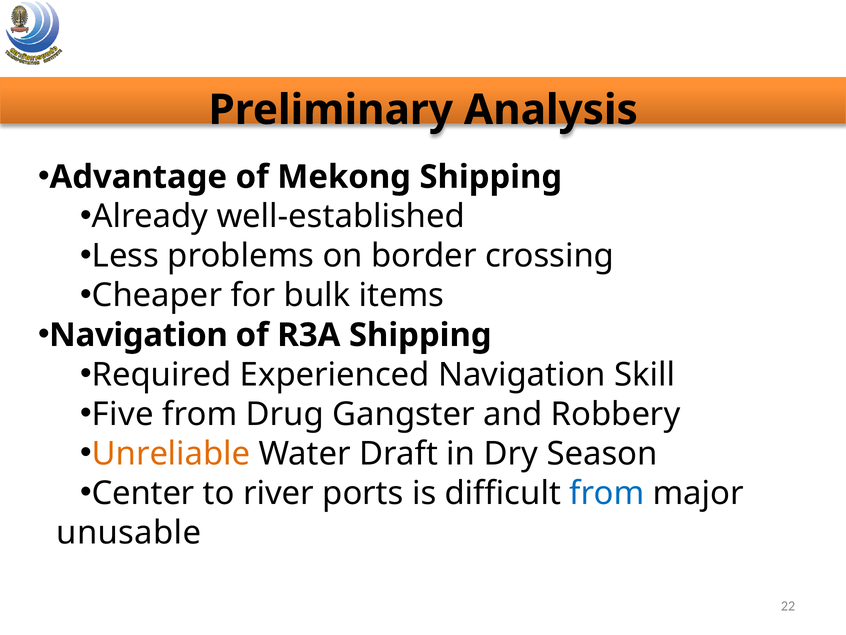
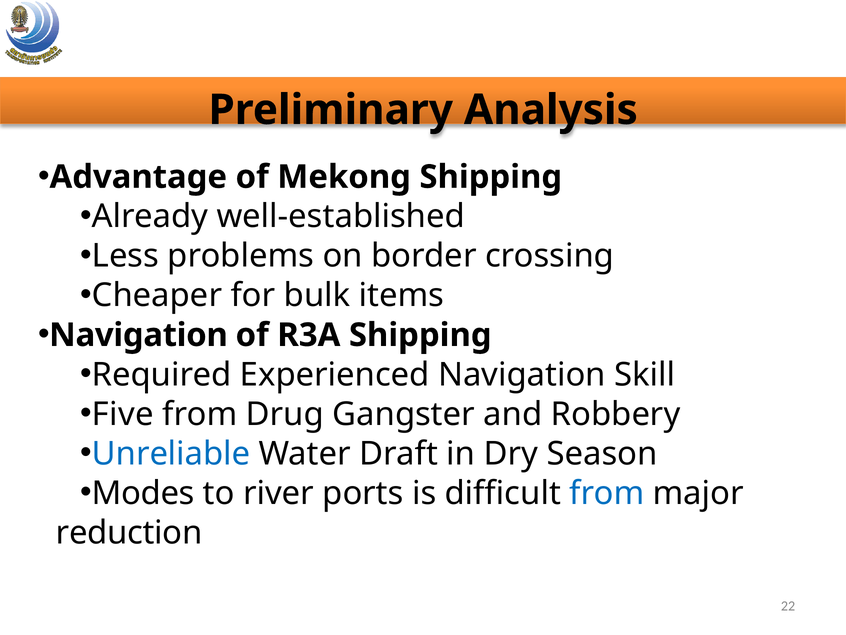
Unreliable colour: orange -> blue
Center: Center -> Modes
unusable: unusable -> reduction
